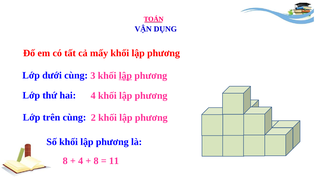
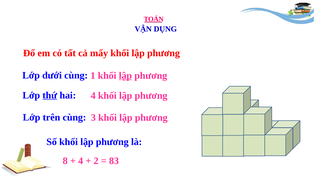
3: 3 -> 1
thứ underline: none -> present
2: 2 -> 3
8 at (96, 161): 8 -> 2
11: 11 -> 83
